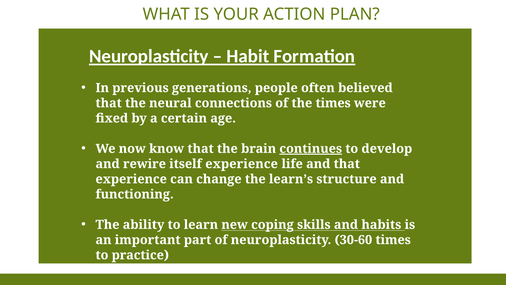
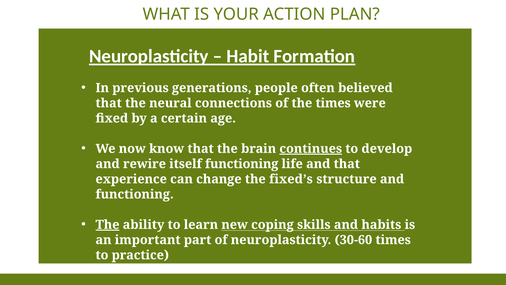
itself experience: experience -> functioning
learn’s: learn’s -> fixed’s
The at (107, 224) underline: none -> present
